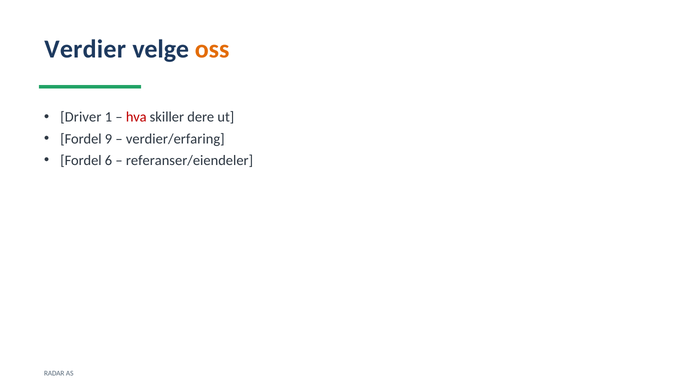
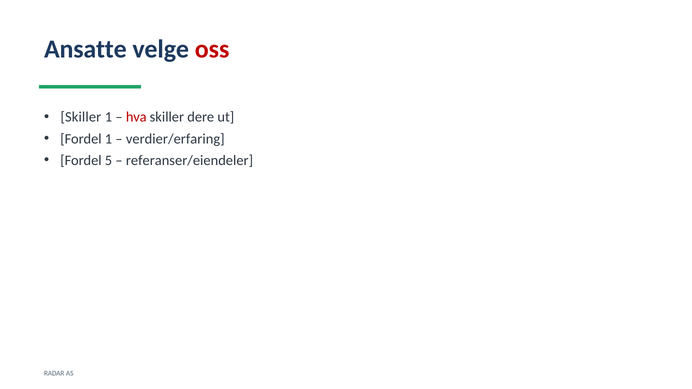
Verdier: Verdier -> Ansatte
oss colour: orange -> red
Driver at (81, 117): Driver -> Skiller
Fordel 9: 9 -> 1
6: 6 -> 5
